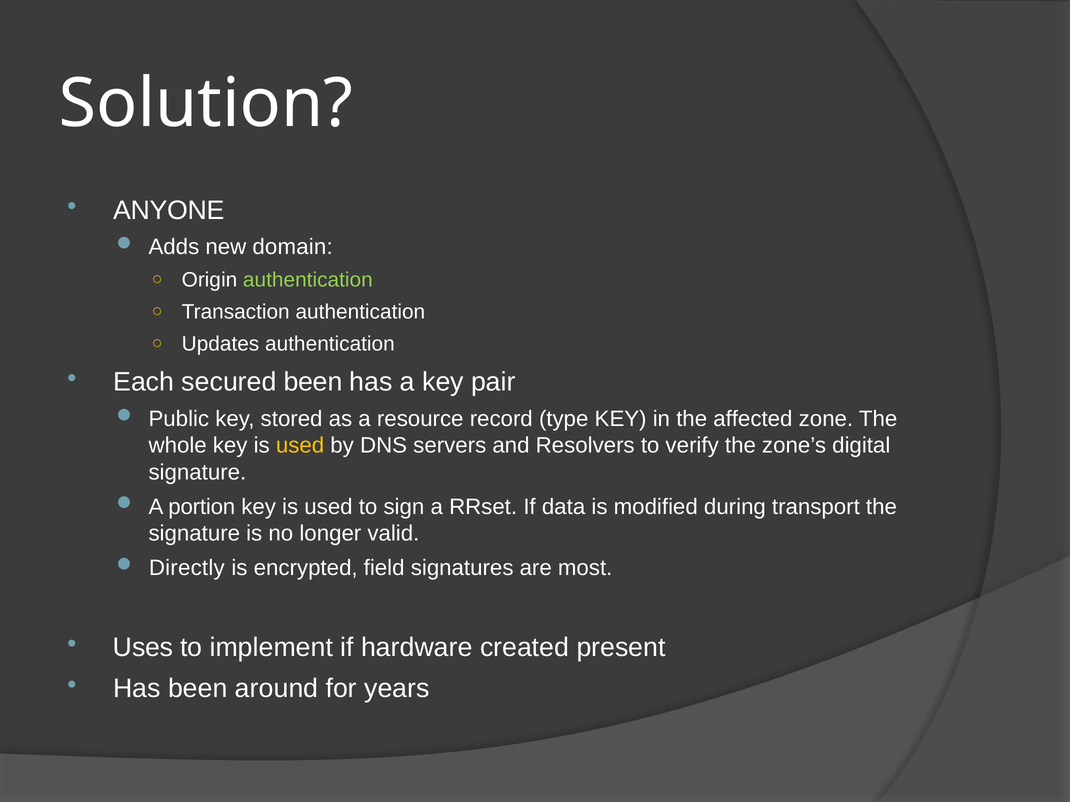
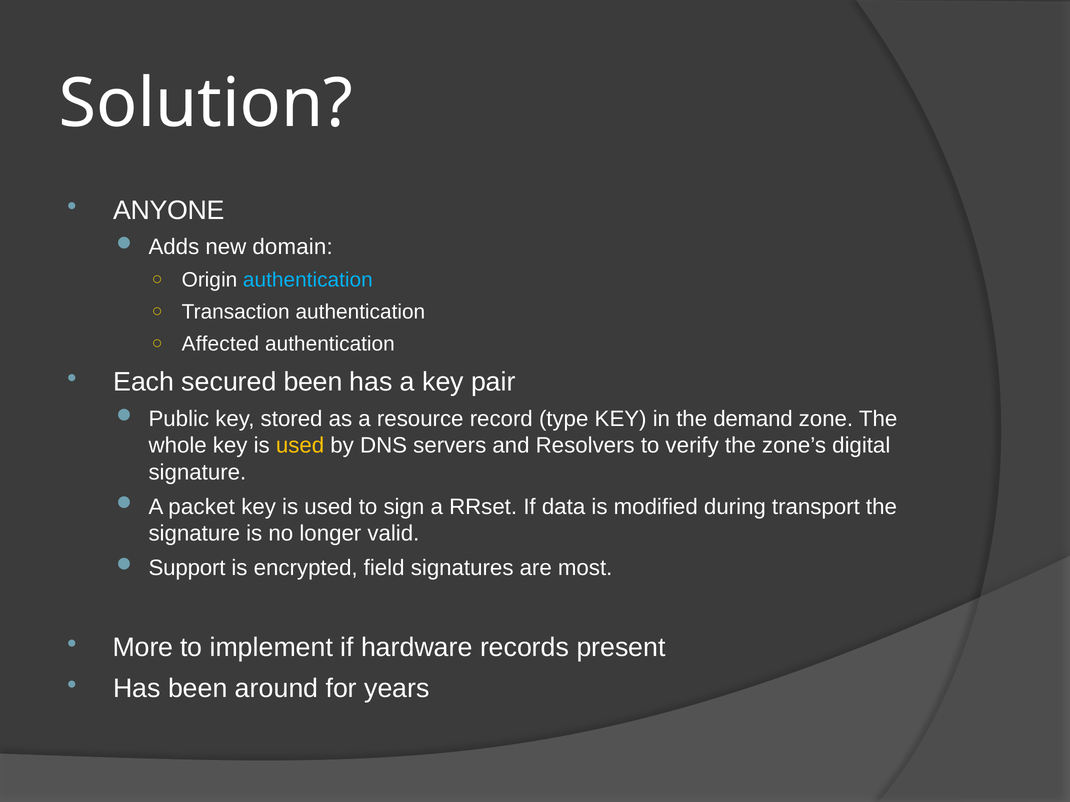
authentication at (308, 280) colour: light green -> light blue
Updates: Updates -> Affected
affected: affected -> demand
portion: portion -> packet
Directly: Directly -> Support
Uses: Uses -> More
created: created -> records
